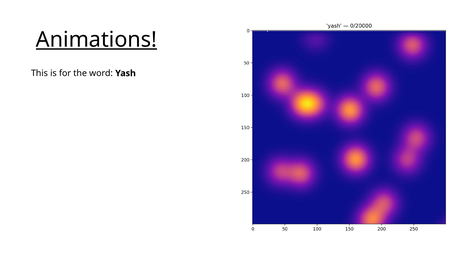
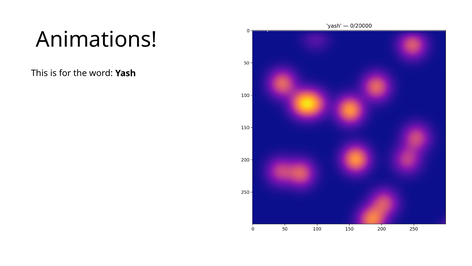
Animations underline: present -> none
